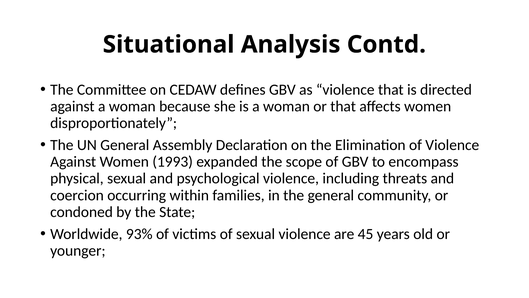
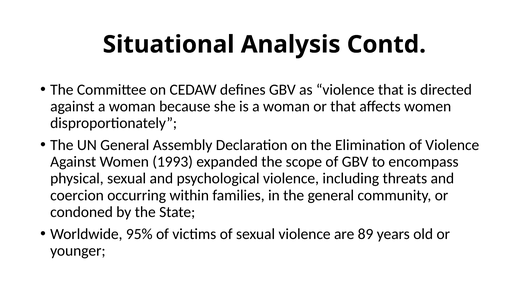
93%: 93% -> 95%
45: 45 -> 89
